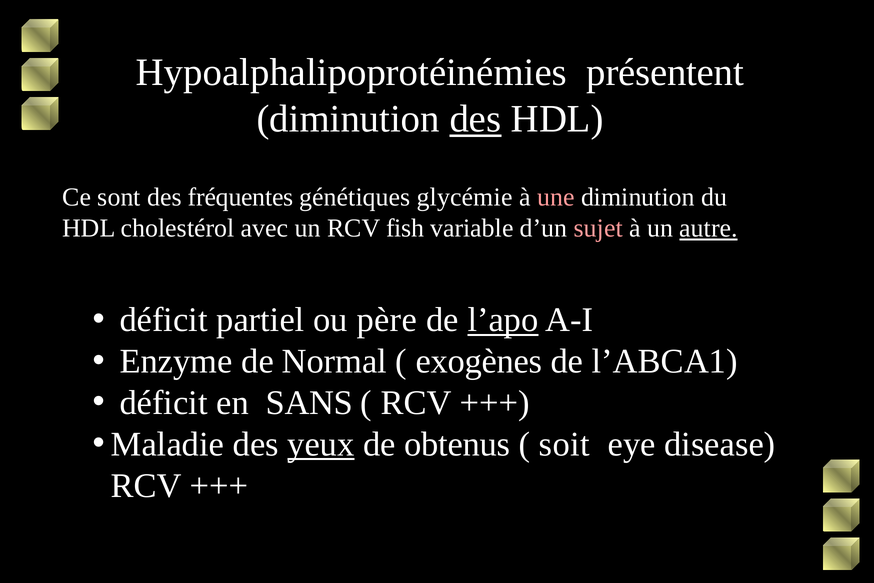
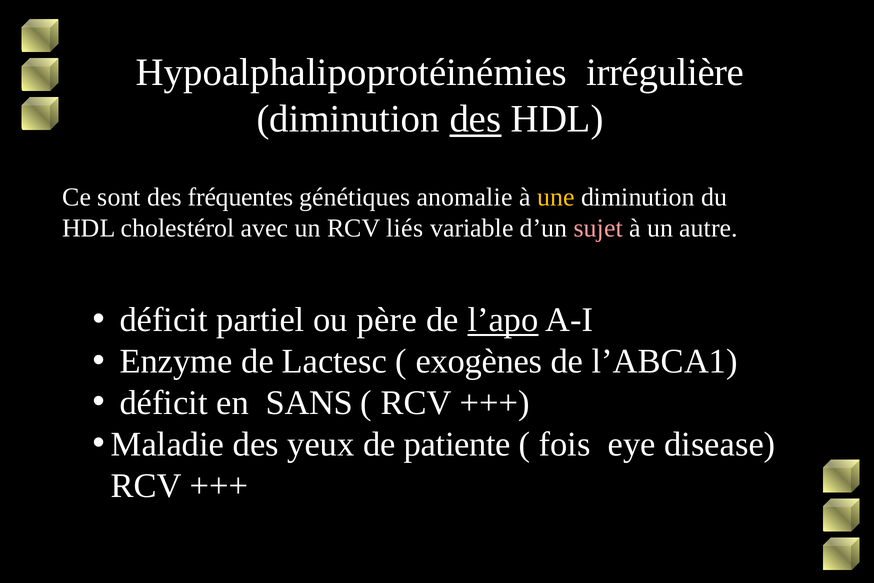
présentent: présentent -> irrégulière
glycémie: glycémie -> anomalie
une colour: pink -> yellow
fish: fish -> liés
autre underline: present -> none
Normal: Normal -> Lactesc
yeux underline: present -> none
obtenus: obtenus -> patiente
soit: soit -> fois
